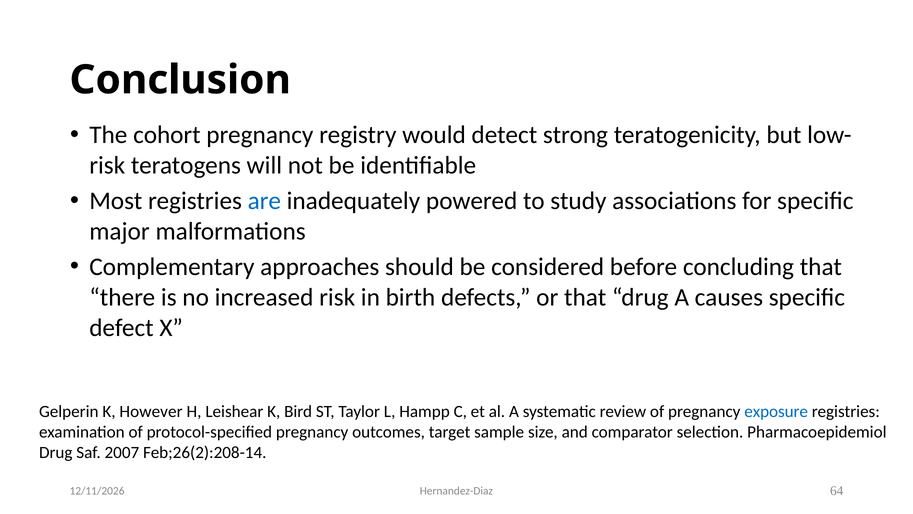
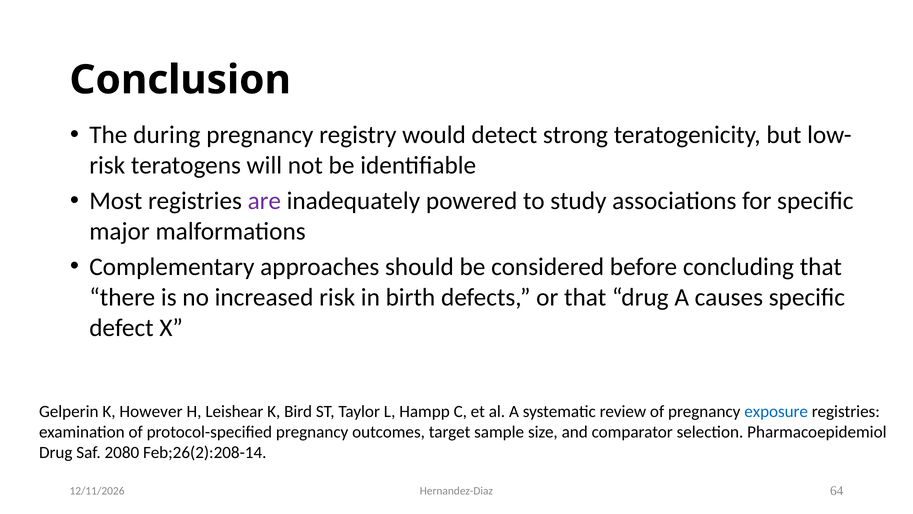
cohort: cohort -> during
are colour: blue -> purple
2007: 2007 -> 2080
